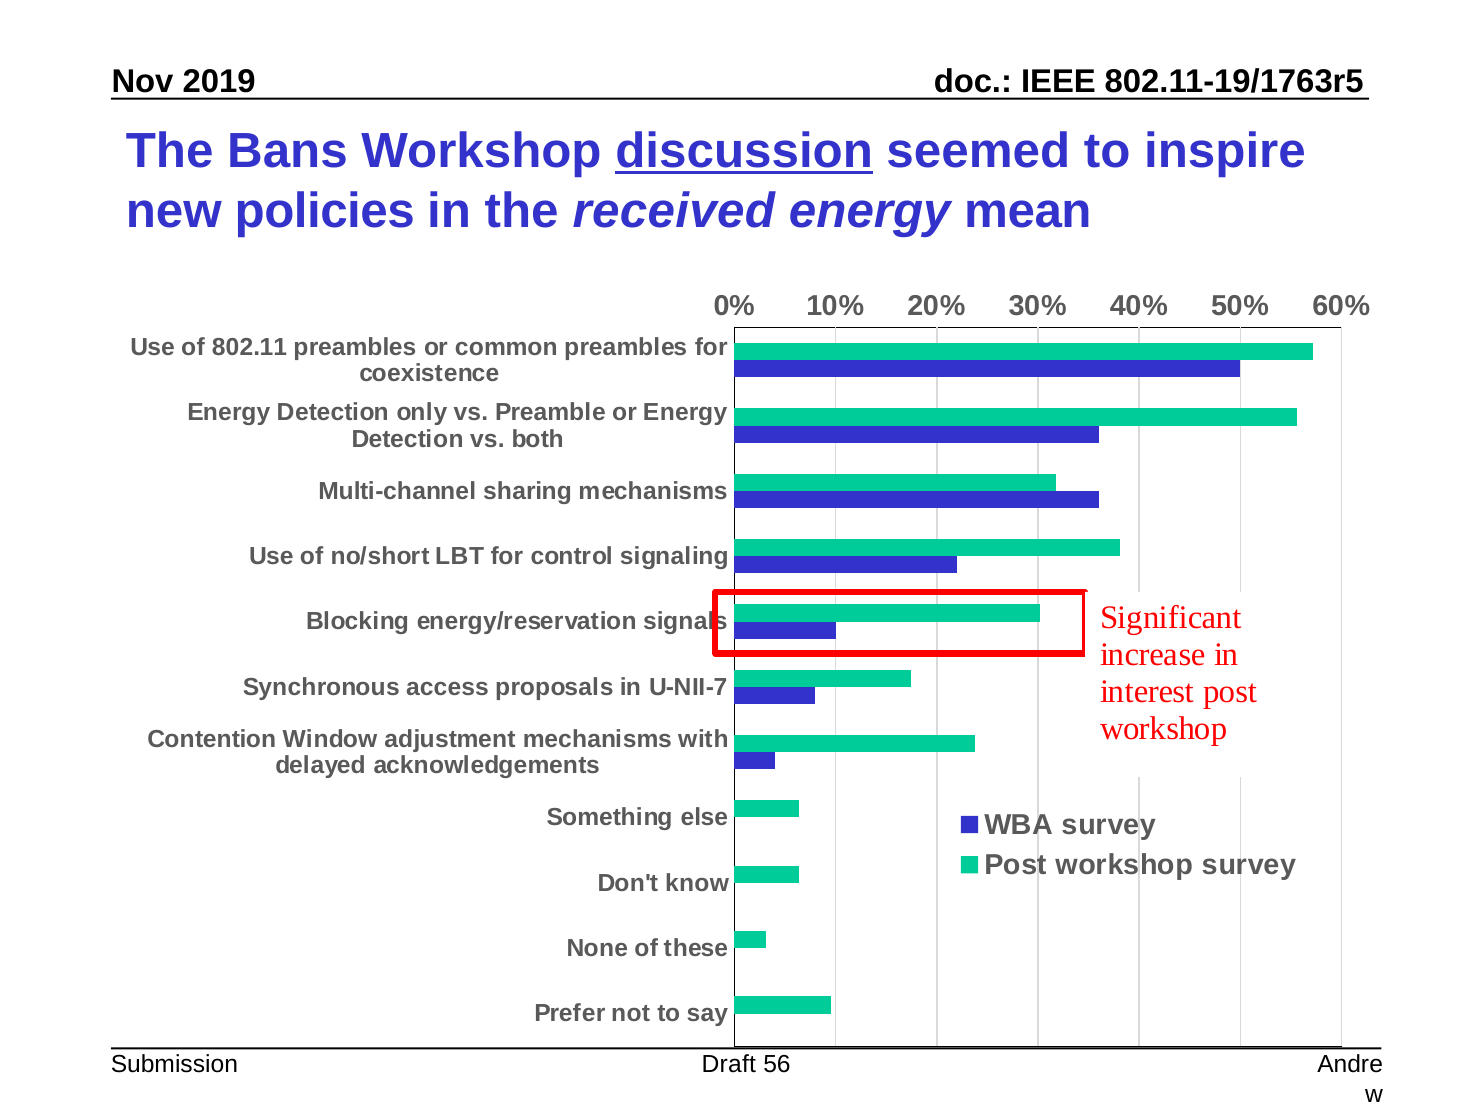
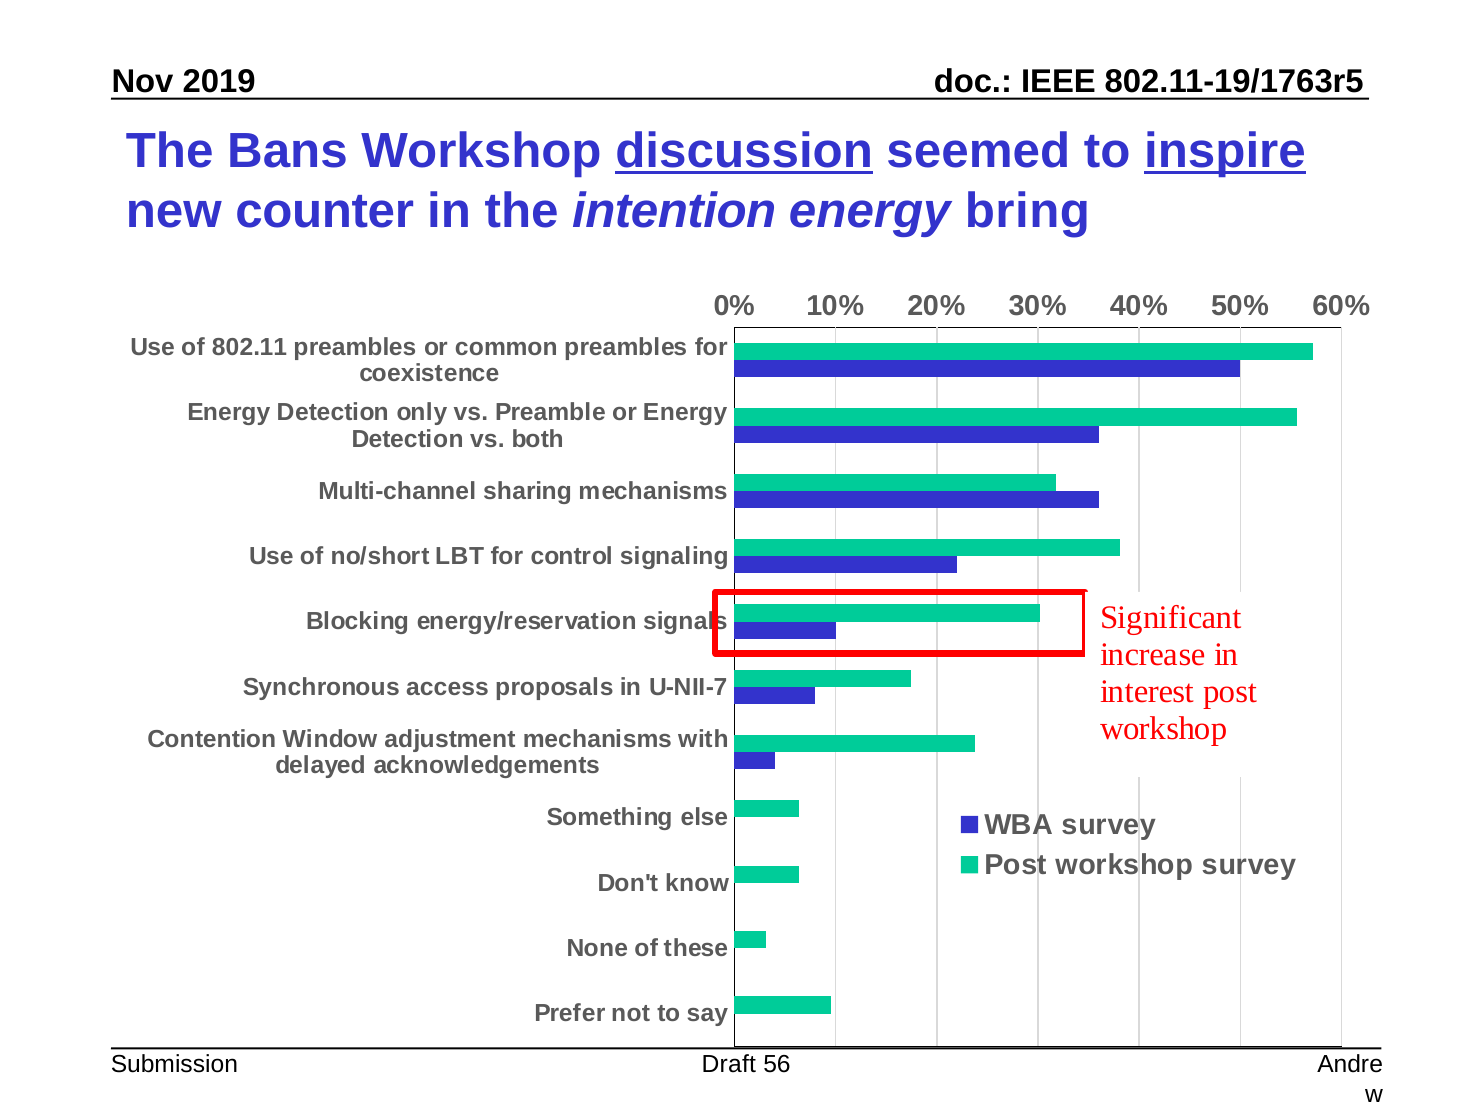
inspire underline: none -> present
policies: policies -> counter
received: received -> intention
mean: mean -> bring
